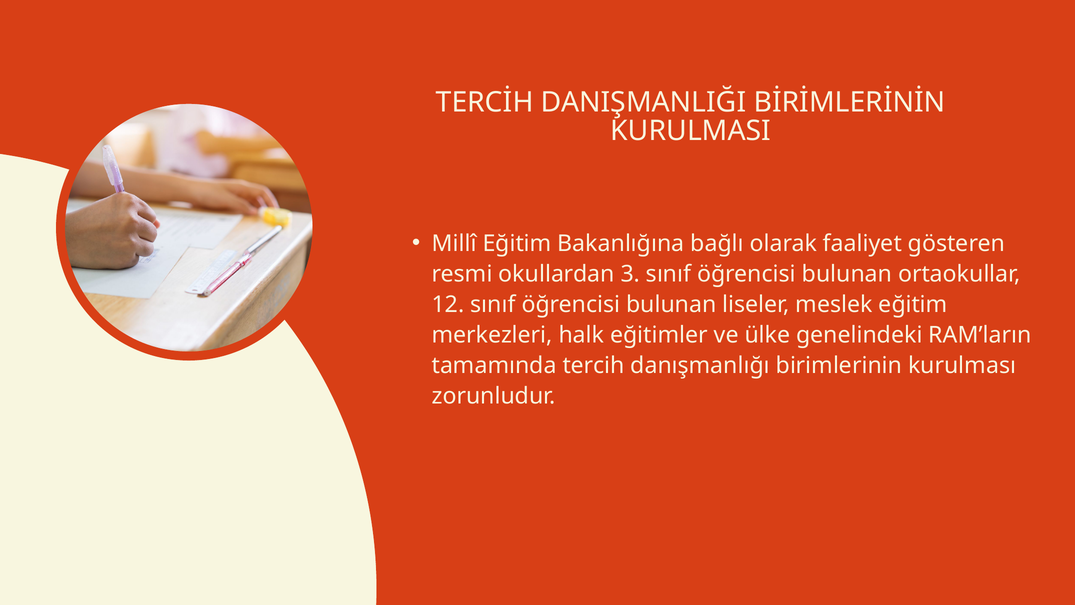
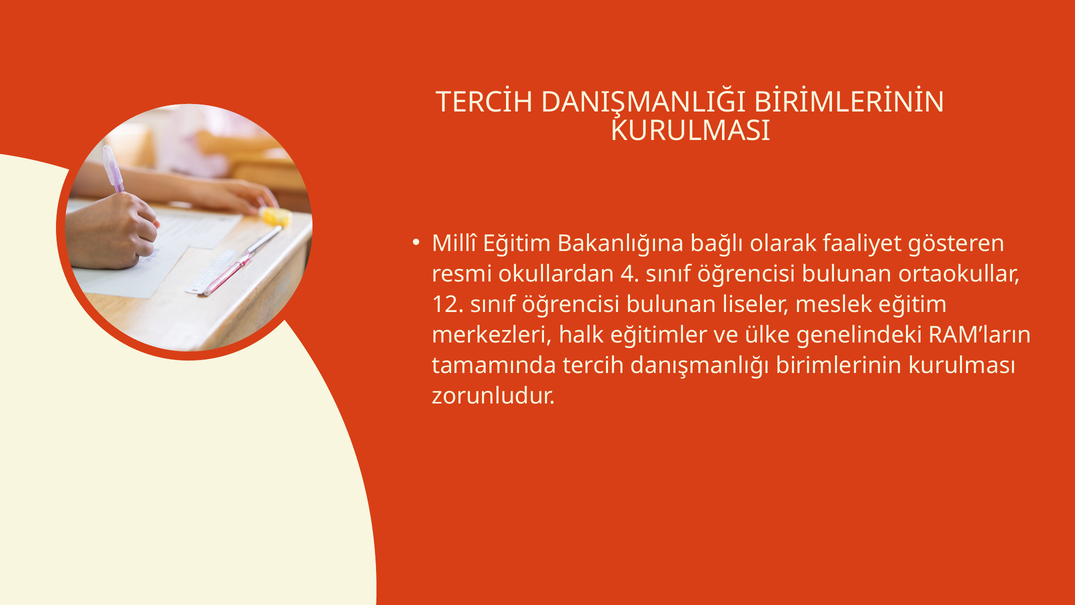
3: 3 -> 4
